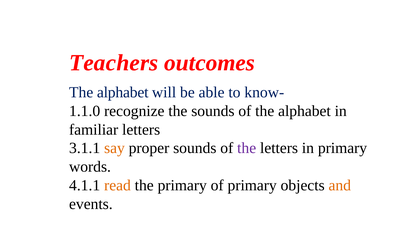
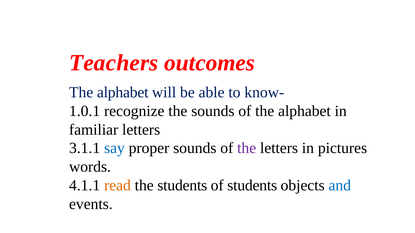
1.1.0: 1.1.0 -> 1.0.1
say colour: orange -> blue
in primary: primary -> pictures
the primary: primary -> students
of primary: primary -> students
and colour: orange -> blue
